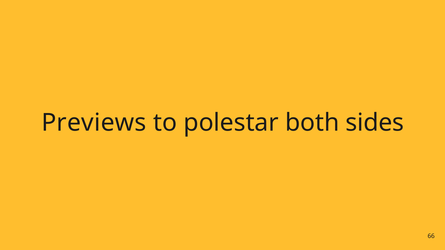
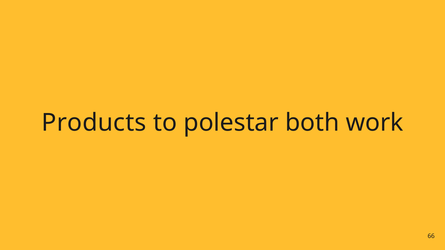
Previews: Previews -> Products
sides: sides -> work
